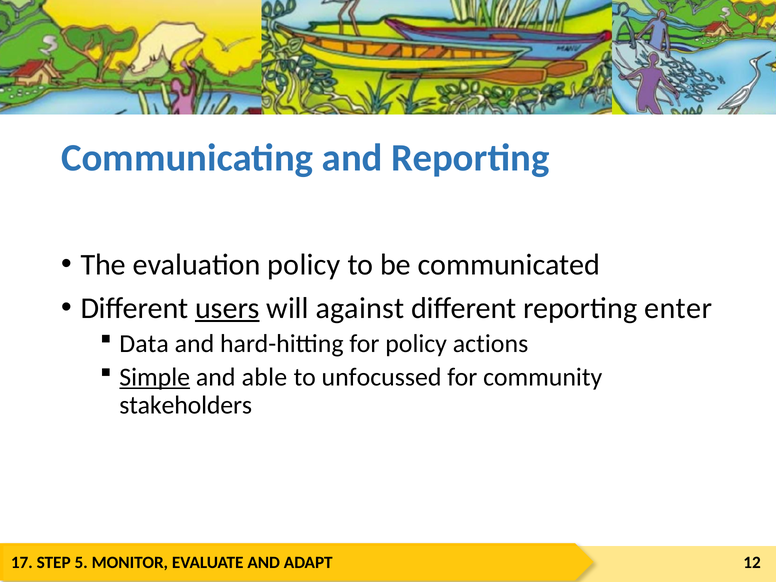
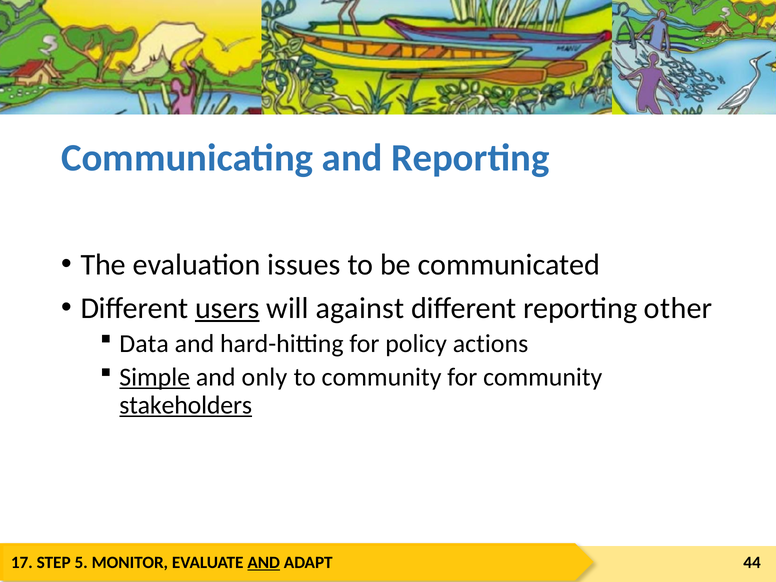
evaluation policy: policy -> issues
enter: enter -> other
able: able -> only
to unfocussed: unfocussed -> community
stakeholders underline: none -> present
AND at (264, 563) underline: none -> present
12: 12 -> 44
